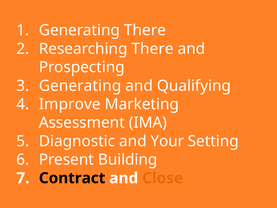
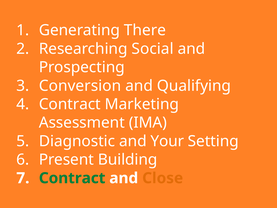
Researching There: There -> Social
Generating at (80, 86): Generating -> Conversion
Improve at (70, 104): Improve -> Contract
Contract at (72, 178) colour: black -> green
